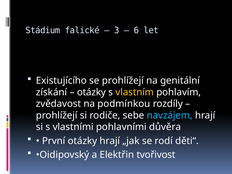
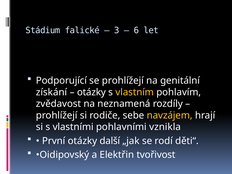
Existujícího: Existujícího -> Podporující
podmínkou: podmínkou -> neznamená
navzájem colour: light blue -> yellow
důvěra: důvěra -> vznikla
otázky hrají: hrají -> další
